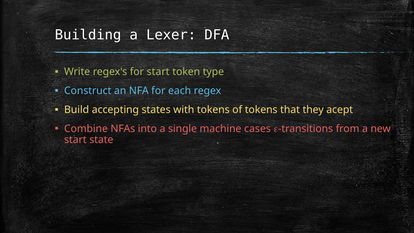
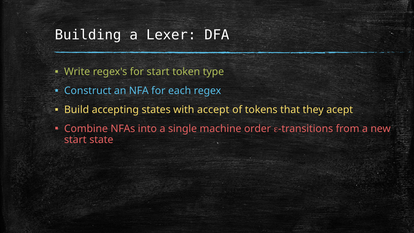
with tokens: tokens -> accept
cases: cases -> order
